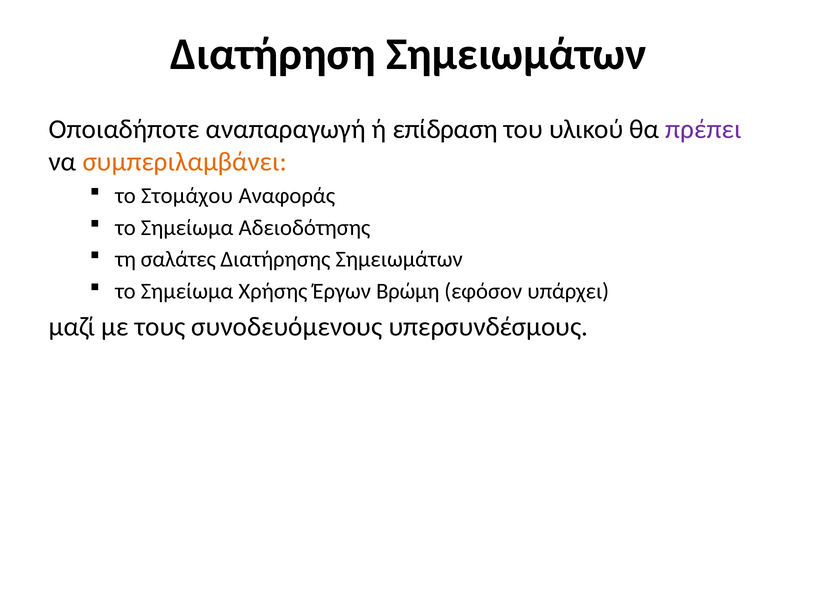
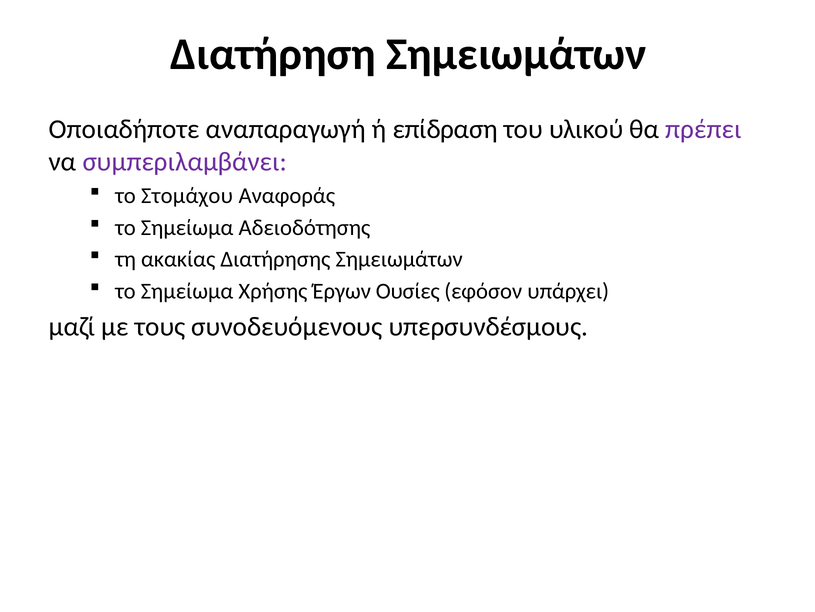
συμπεριλαμβάνει colour: orange -> purple
σαλάτες: σαλάτες -> ακακίας
Βρώμη: Βρώμη -> Ουσίες
